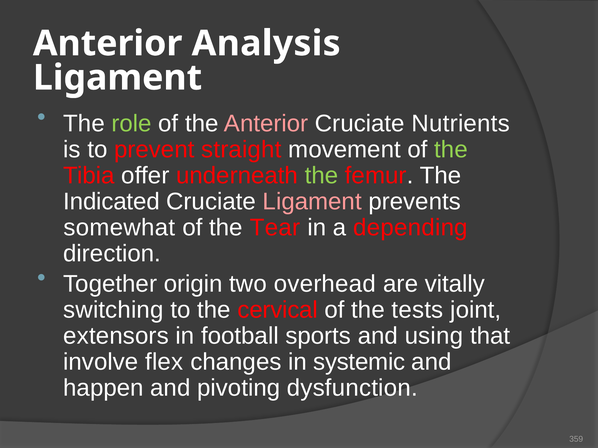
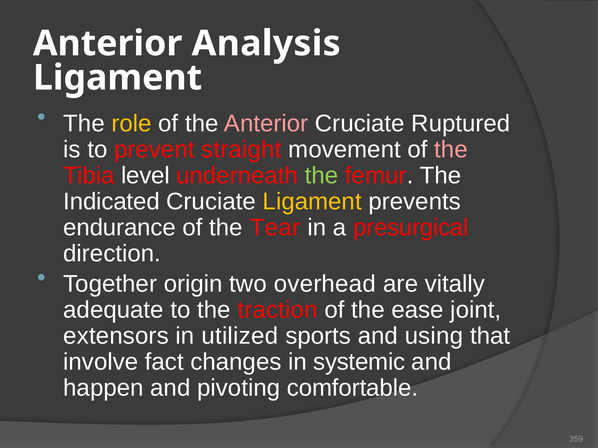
role colour: light green -> yellow
Nutrients: Nutrients -> Ruptured
the at (451, 150) colour: light green -> pink
offer: offer -> level
Ligament at (312, 202) colour: pink -> yellow
somewhat: somewhat -> endurance
depending: depending -> presurgical
switching: switching -> adequate
cervical: cervical -> traction
tests: tests -> ease
football: football -> utilized
flex: flex -> fact
dysfunction: dysfunction -> comfortable
